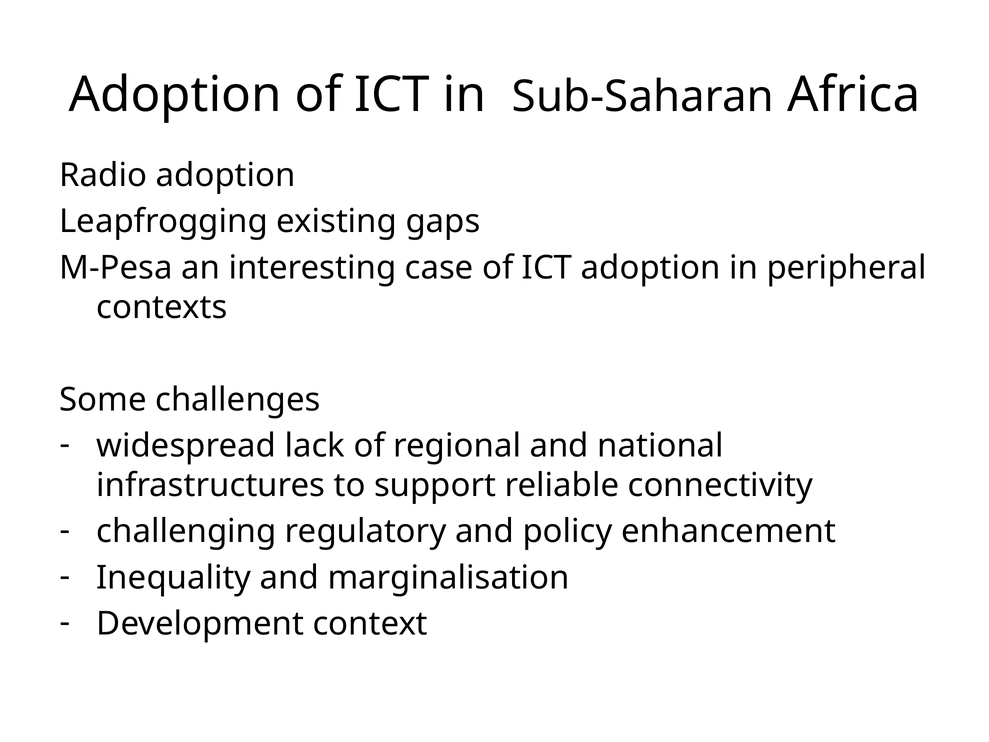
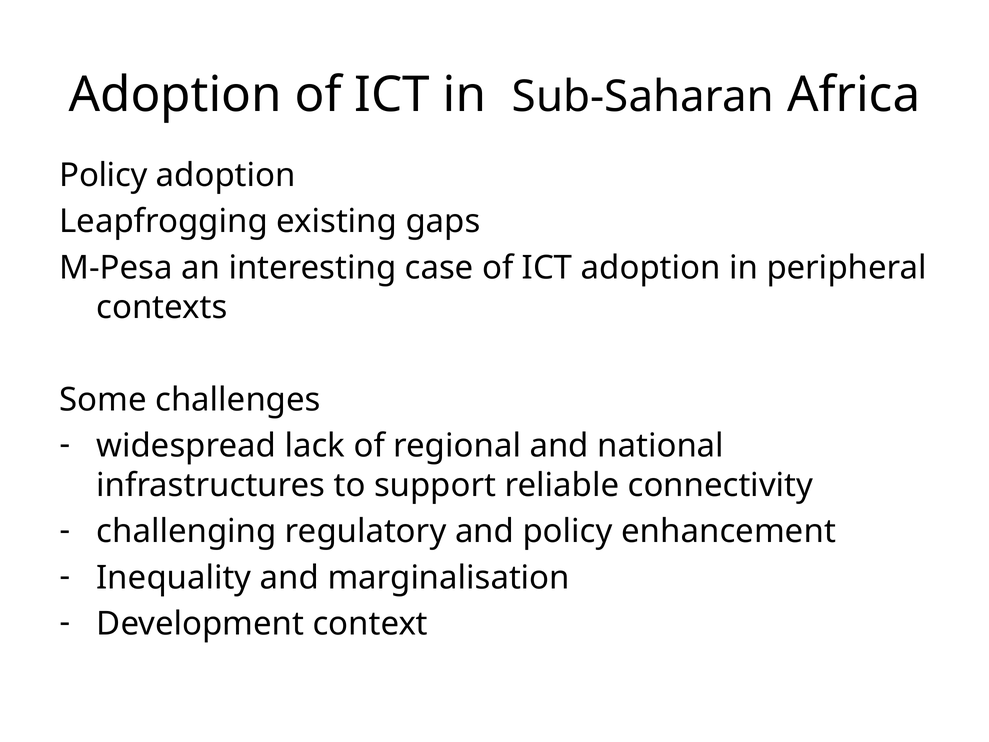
Radio at (103, 175): Radio -> Policy
